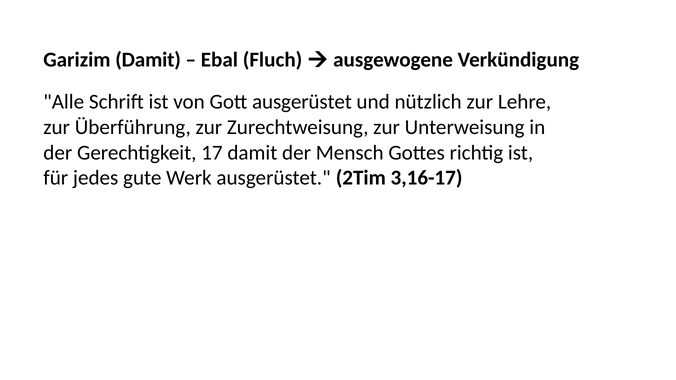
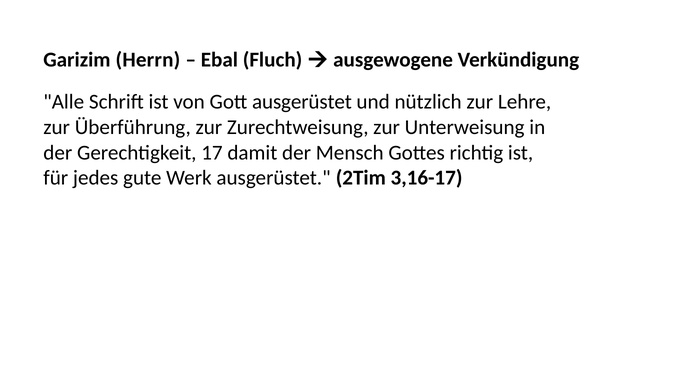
Garizim Damit: Damit -> Herrn
